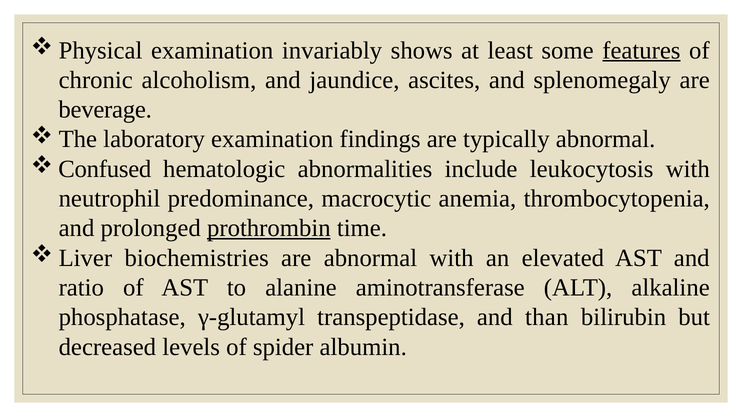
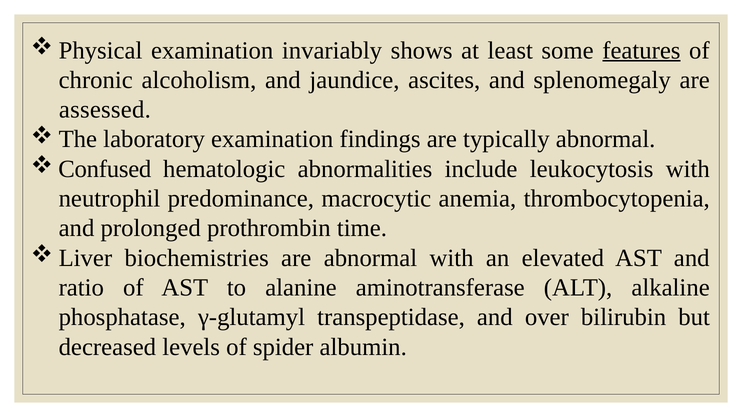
beverage: beverage -> assessed
prothrombin underline: present -> none
than: than -> over
